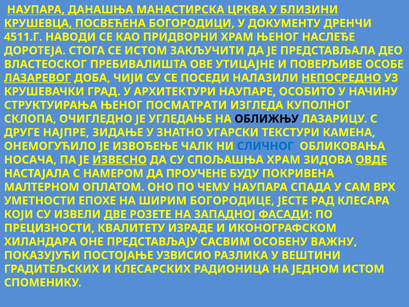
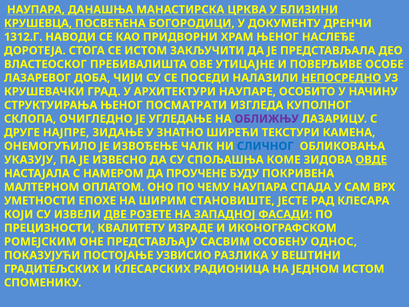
4511.Г: 4511.Г -> 1312.Г
ЛАЗАРЕВОГ underline: present -> none
ОБЛИЖЊУ colour: black -> purple
УГАРСКИ: УГАРСКИ -> ШИРЕЋИ
НОСАЧА: НОСАЧА -> УКАЗУЈУ
ИЗВЕСНО underline: present -> none
СПОЉАШЊА ХРАМ: ХРАМ -> КОМЕ
БОГОРОДИЦЕ: БОГОРОДИЦЕ -> СТАНОВИШТЕ
ХИЛАНДАРА: ХИЛАНДАРА -> РОМЕЈСКИМ
ВАЖНУ: ВАЖНУ -> ОДНОС
